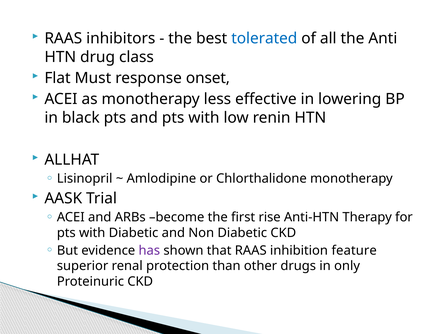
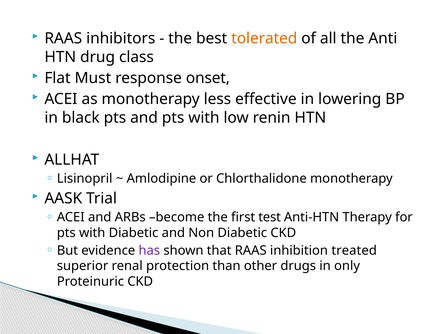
tolerated colour: blue -> orange
rise: rise -> test
feature: feature -> treated
